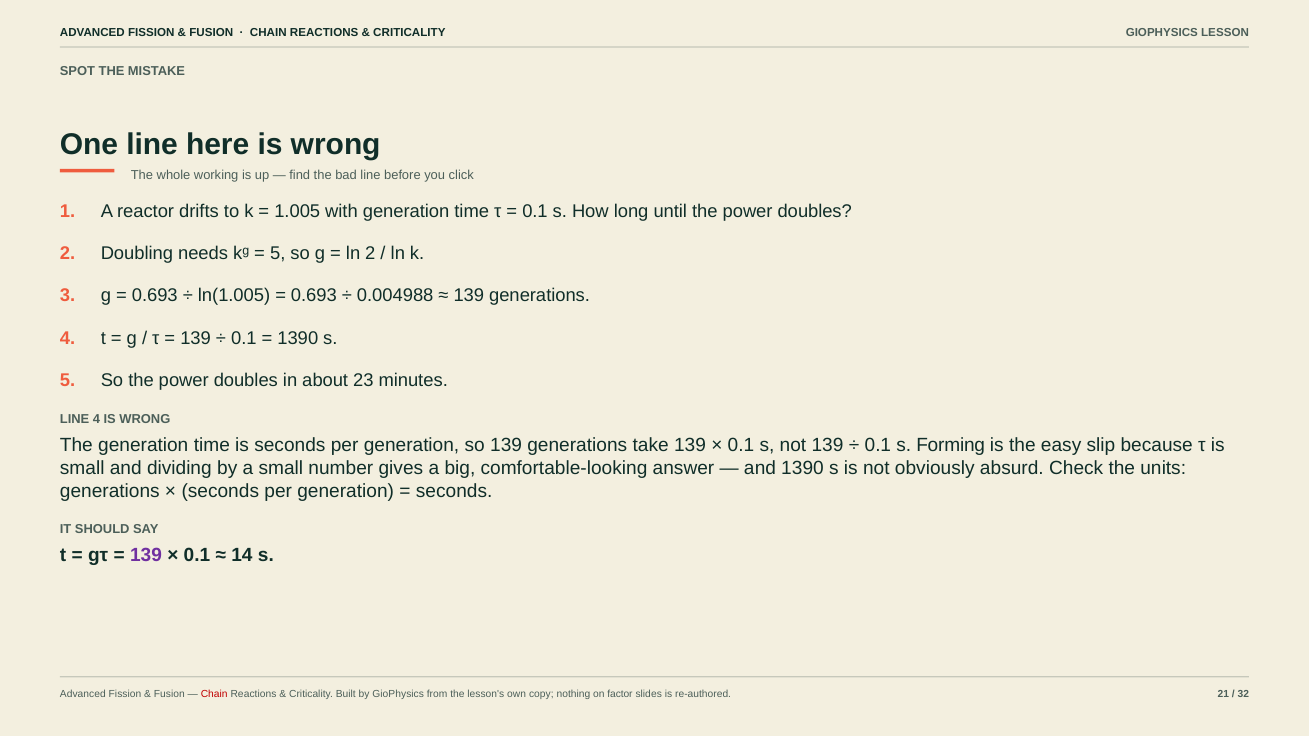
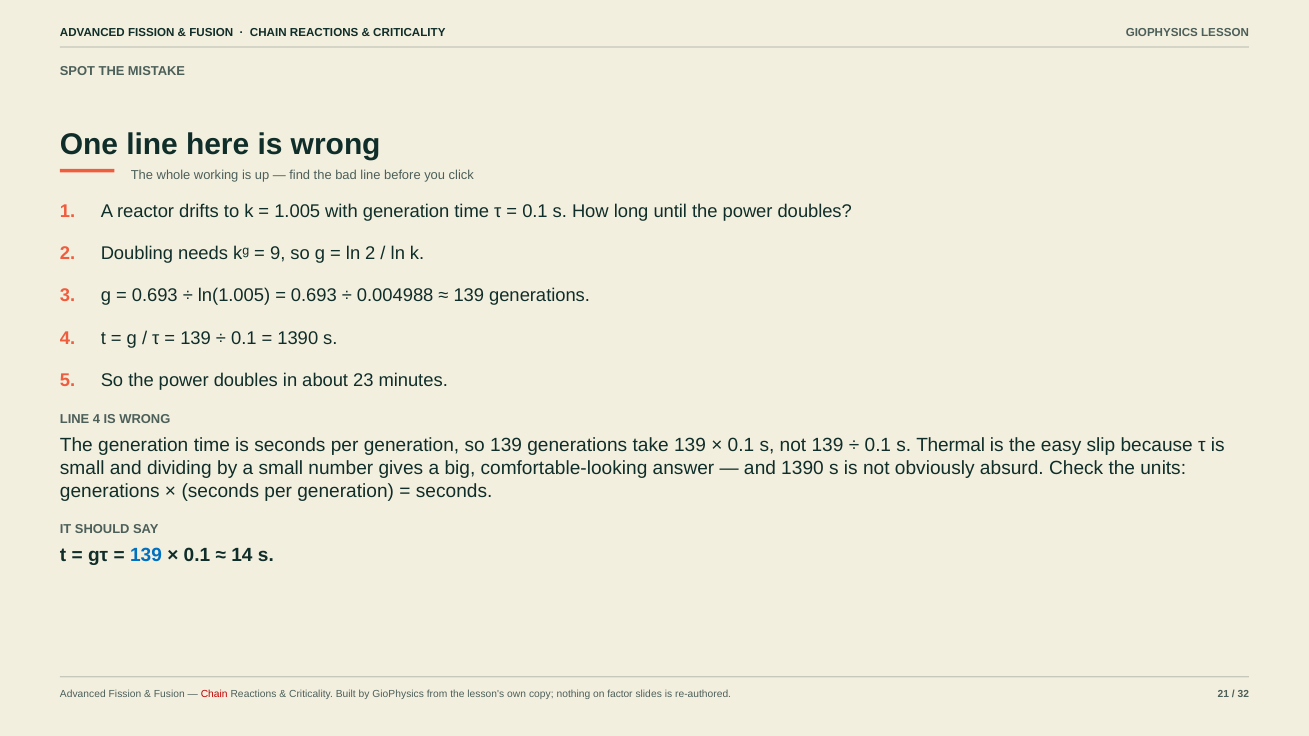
5 at (278, 254): 5 -> 9
Forming: Forming -> Thermal
139 at (146, 556) colour: purple -> blue
